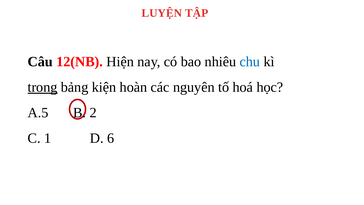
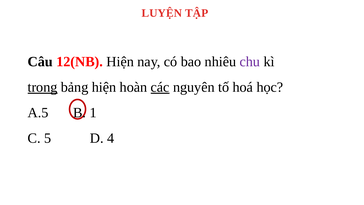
chu colour: blue -> purple
bảng kiện: kiện -> hiện
các underline: none -> present
2: 2 -> 1
1: 1 -> 5
6: 6 -> 4
